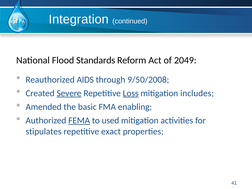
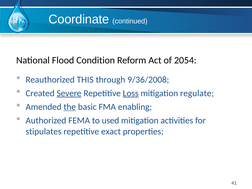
Integration: Integration -> Coordinate
Standards: Standards -> Condition
2049: 2049 -> 2054
AIDS: AIDS -> THIS
9/50/2008: 9/50/2008 -> 9/36/2008
includes: includes -> regulate
the underline: none -> present
FEMA underline: present -> none
